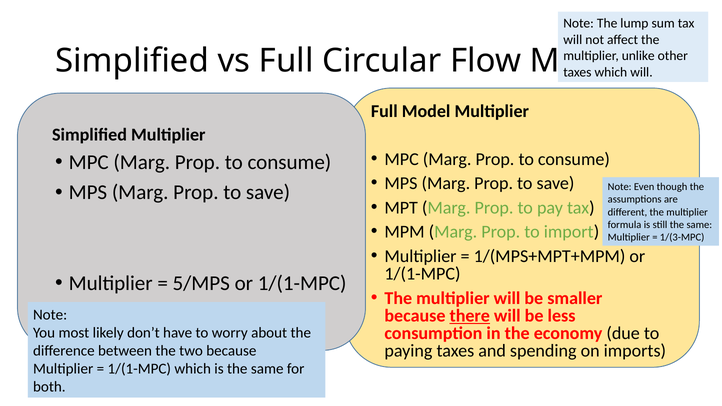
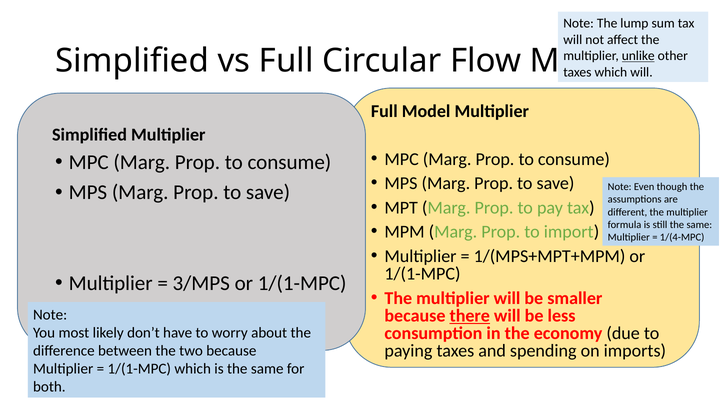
unlike underline: none -> present
1/(3-MPC: 1/(3-MPC -> 1/(4-MPC
5/MPS: 5/MPS -> 3/MPS
